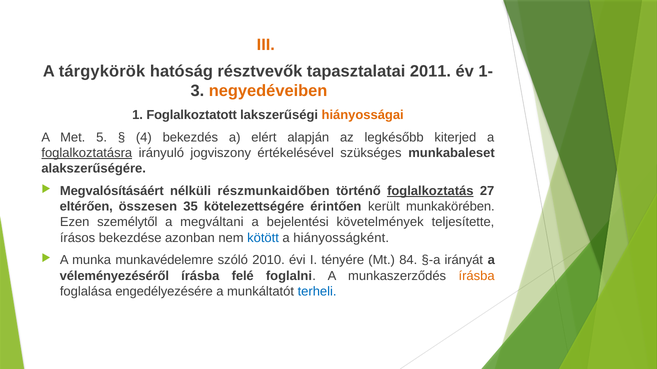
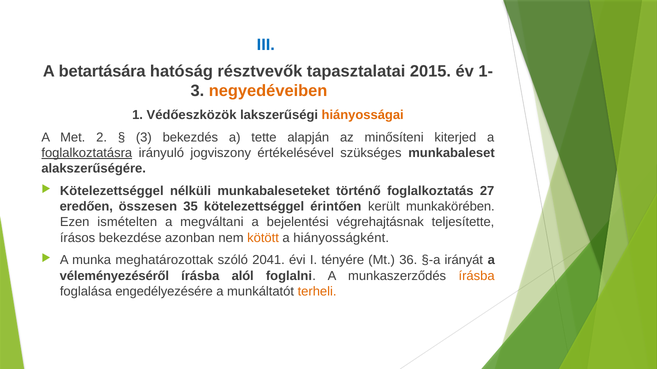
III colour: orange -> blue
tárgykörök: tárgykörök -> betartására
2011: 2011 -> 2015
Foglalkoztatott: Foglalkoztatott -> Védőeszközök
5: 5 -> 2
4 at (144, 138): 4 -> 3
elért: elért -> tette
legkésőbb: legkésőbb -> minősíteni
Megvalósításáért at (112, 191): Megvalósításáért -> Kötelezettséggel
részmunkaidőben: részmunkaidőben -> munkabaleseteket
foglalkoztatás underline: present -> none
eltérően: eltérően -> eredően
35 kötelezettségére: kötelezettségére -> kötelezettséggel
személytől: személytől -> ismételten
követelmények: követelmények -> végrehajtásnak
kötött colour: blue -> orange
munkavédelemre: munkavédelemre -> meghatározottak
2010: 2010 -> 2041
84: 84 -> 36
felé: felé -> alól
terheli colour: blue -> orange
